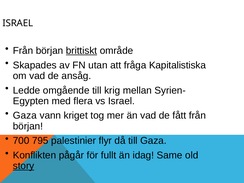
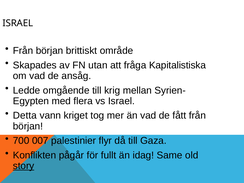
brittiskt underline: present -> none
Gaza at (25, 116): Gaza -> Detta
795: 795 -> 007
